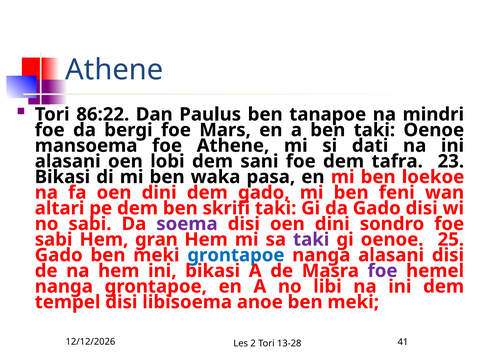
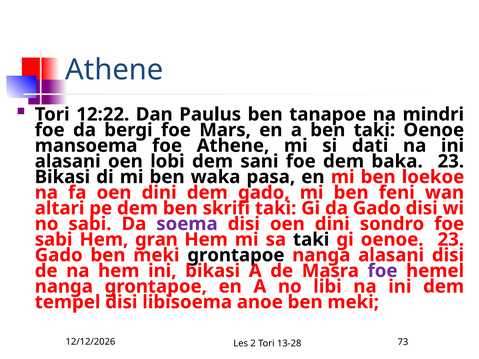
86:22: 86:22 -> 12:22
tafra: tafra -> baka
taki at (311, 240) colour: purple -> black
oenoe 25: 25 -> 23
grontapoe at (236, 255) colour: blue -> black
41: 41 -> 73
